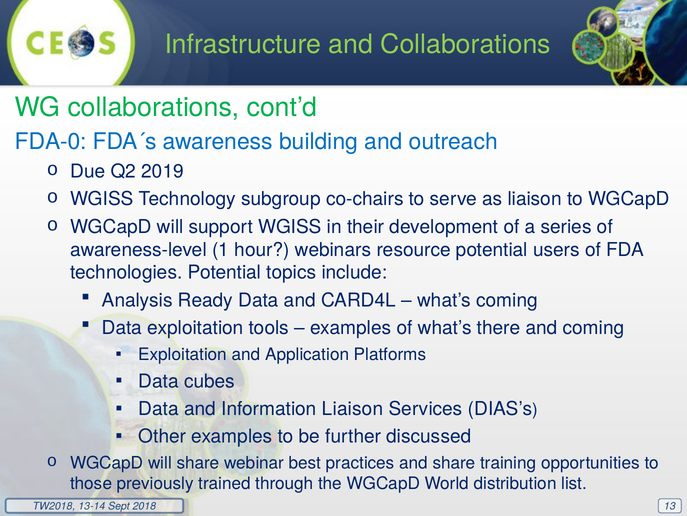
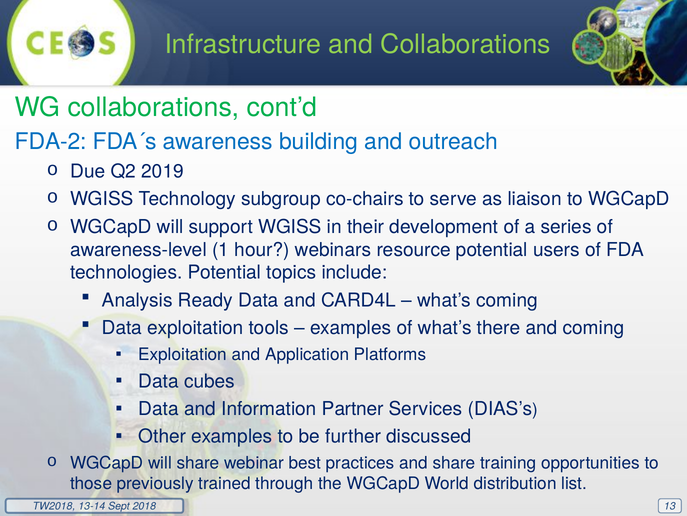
FDA-0: FDA-0 -> FDA-2
Information Liaison: Liaison -> Partner
